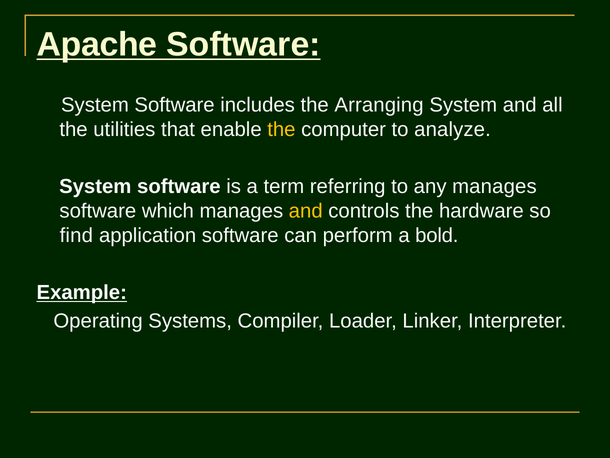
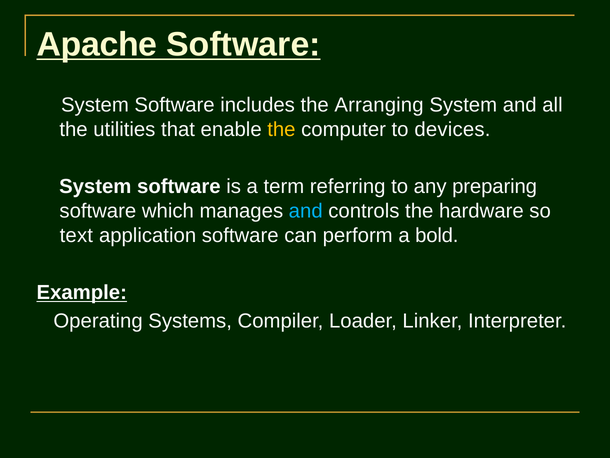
analyze: analyze -> devices
any manages: manages -> preparing
and at (306, 211) colour: yellow -> light blue
find: find -> text
